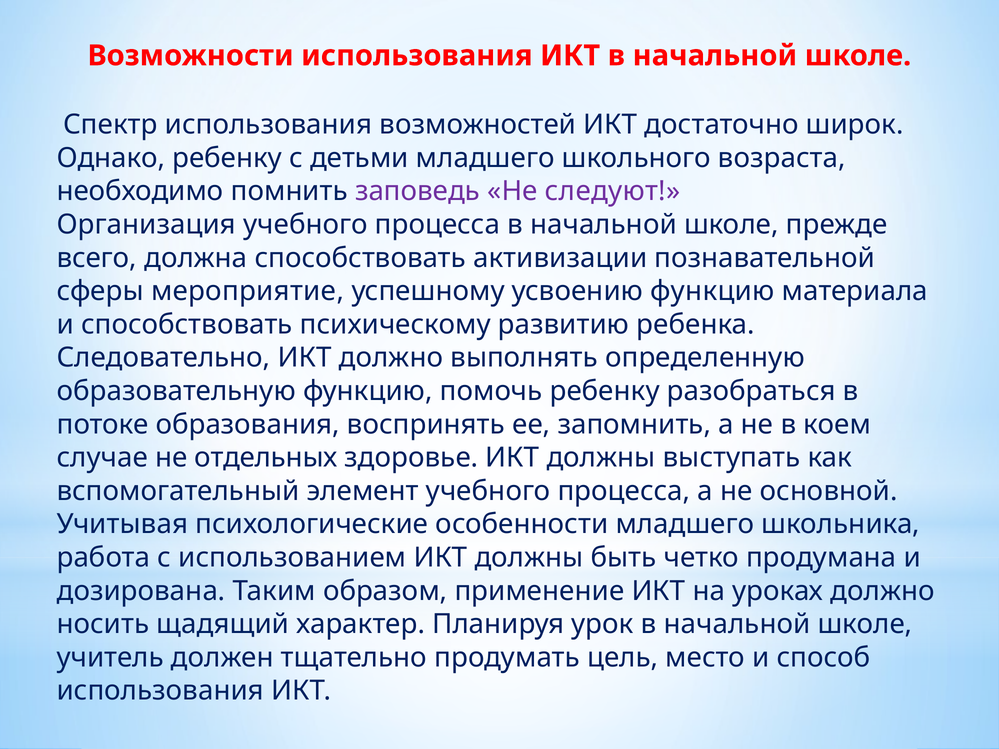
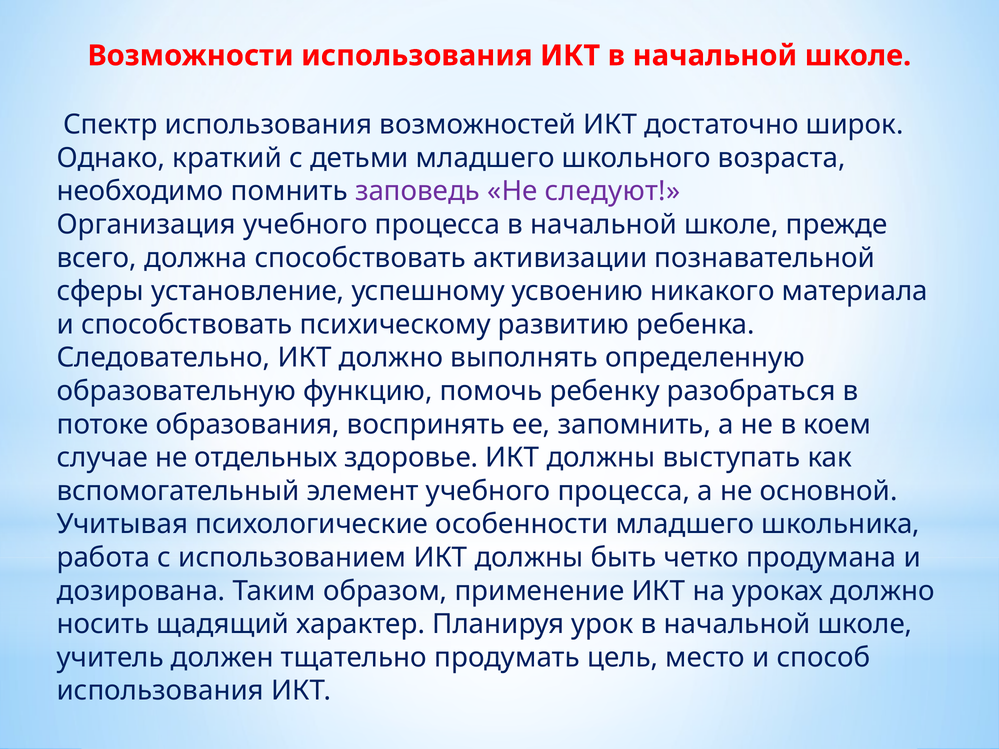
Однако ребенку: ребенку -> краткий
мероприятие: мероприятие -> установление
усвоению функцию: функцию -> никакого
